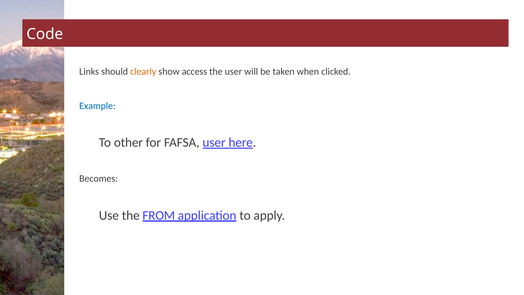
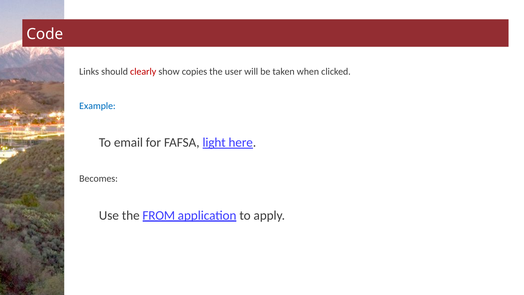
clearly colour: orange -> red
access: access -> copies
other: other -> email
FAFSA user: user -> light
